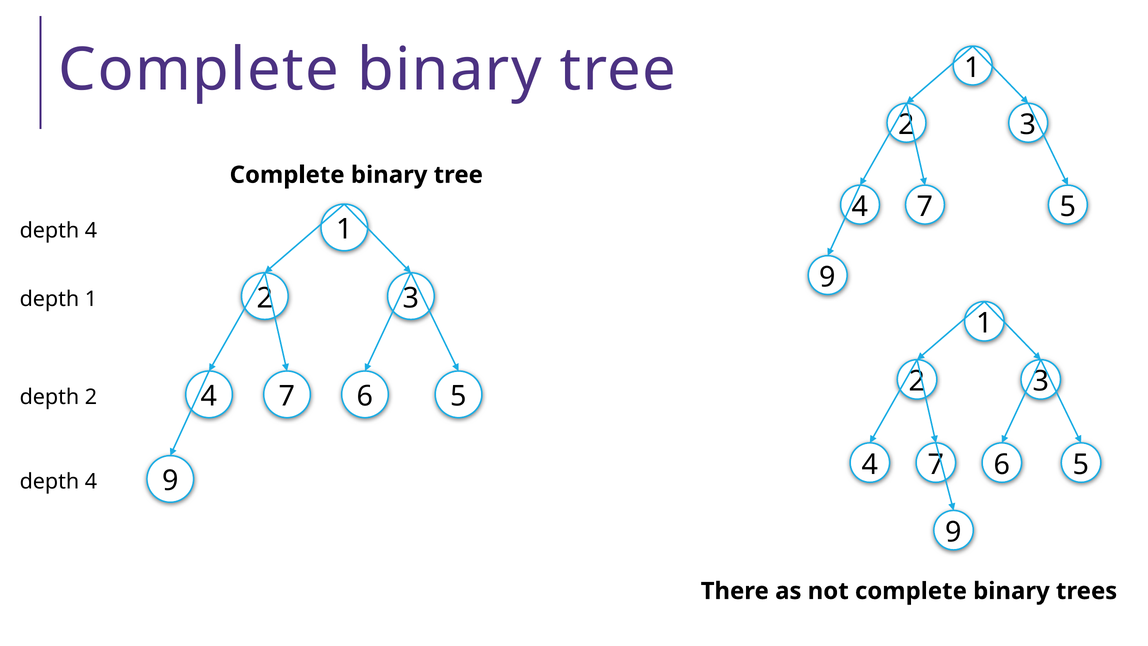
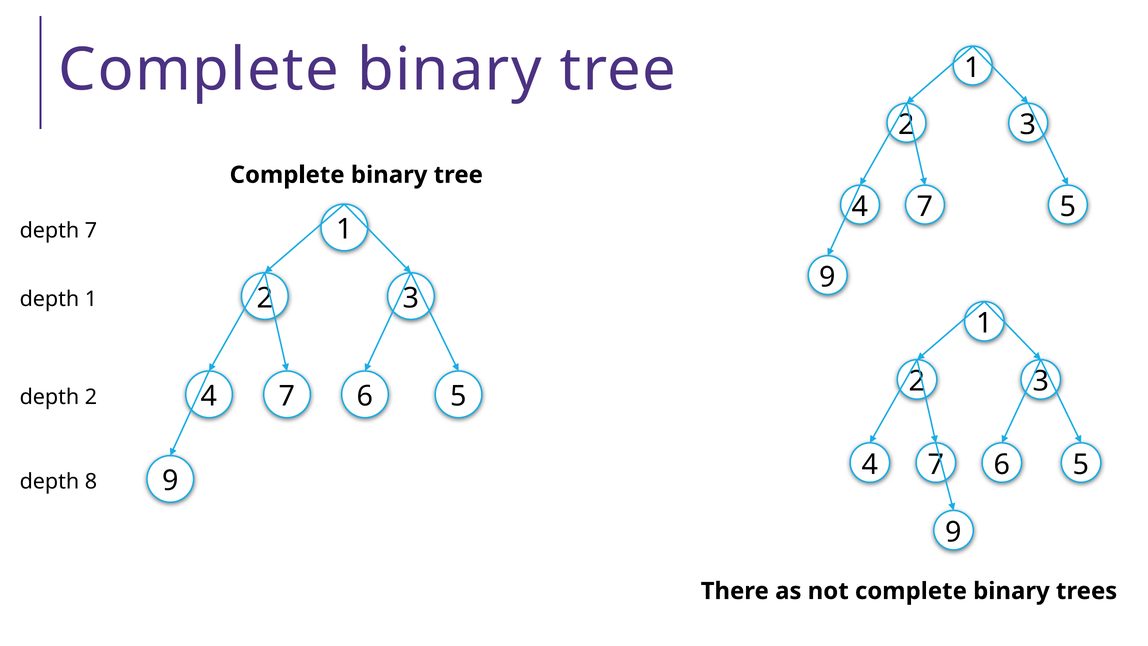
4 at (91, 230): 4 -> 7
4 at (91, 482): 4 -> 8
